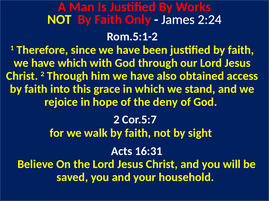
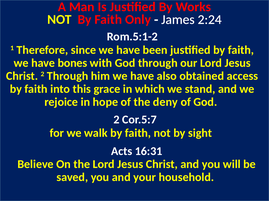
have which: which -> bones
